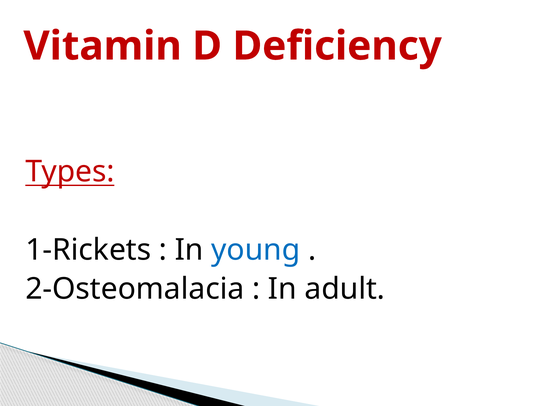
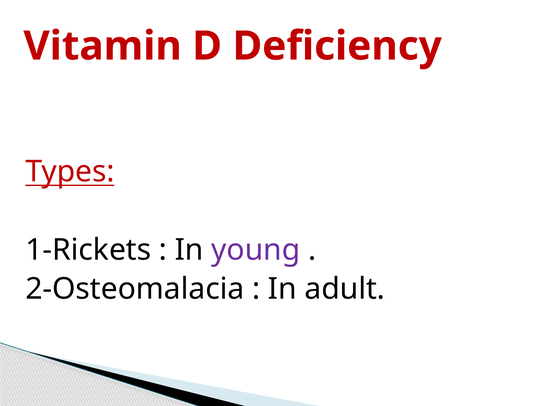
young colour: blue -> purple
